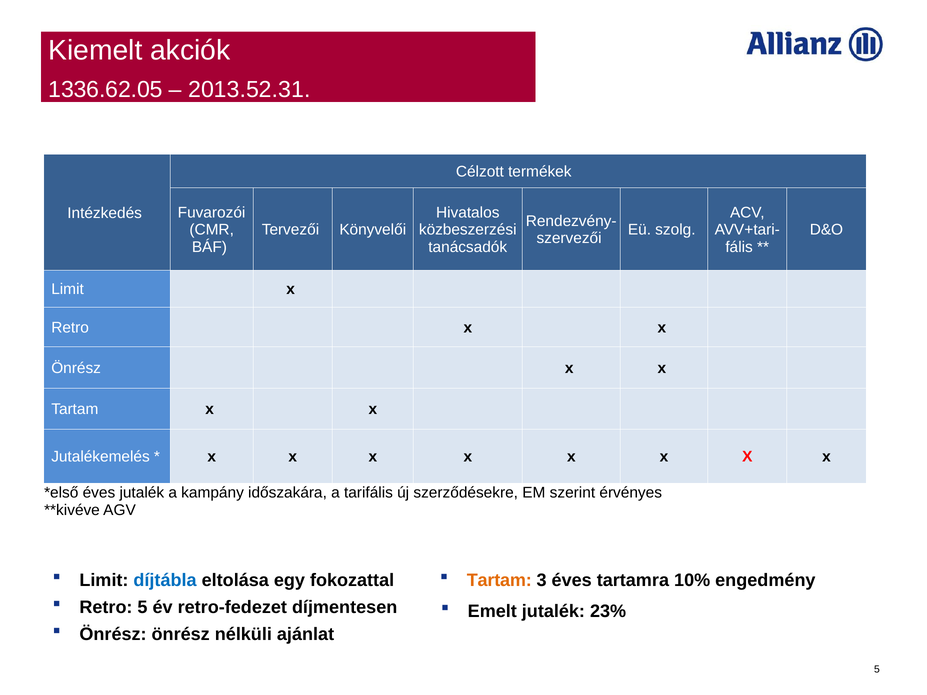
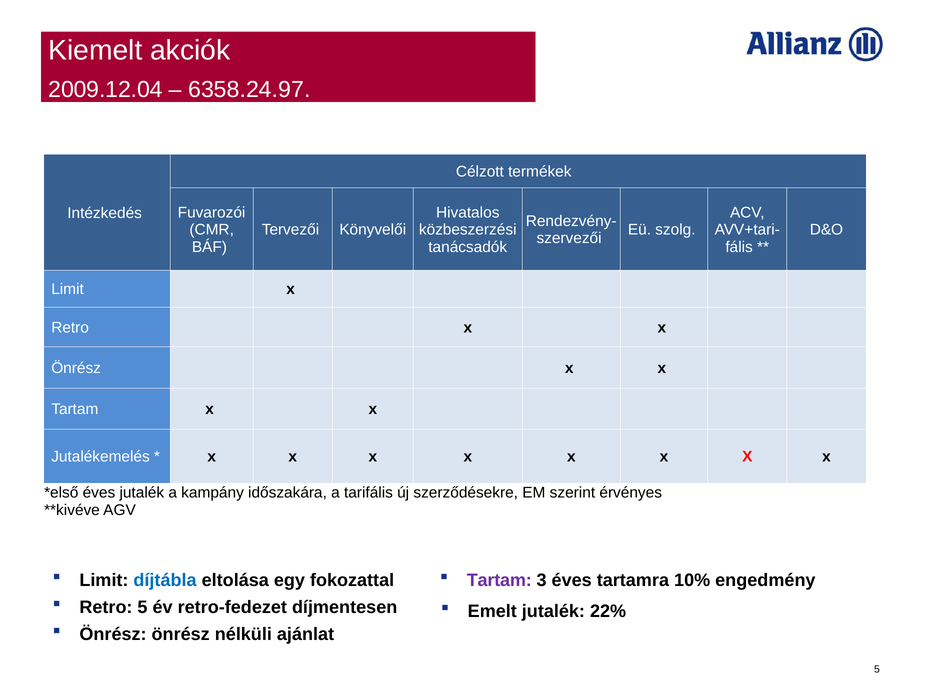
1336.62.05: 1336.62.05 -> 2009.12.04
2013.52.31: 2013.52.31 -> 6358.24.97
Tartam at (499, 580) colour: orange -> purple
23%: 23% -> 22%
